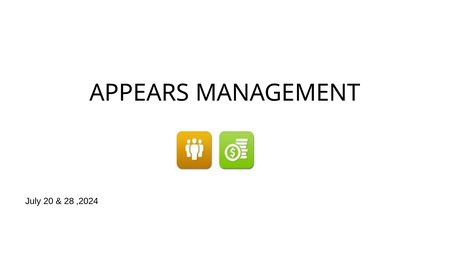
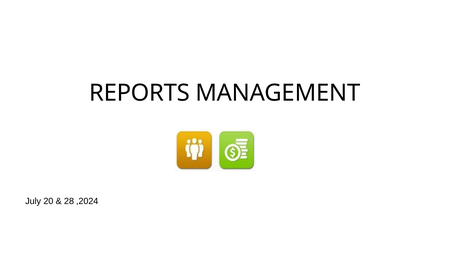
APPEARS: APPEARS -> REPORTS
